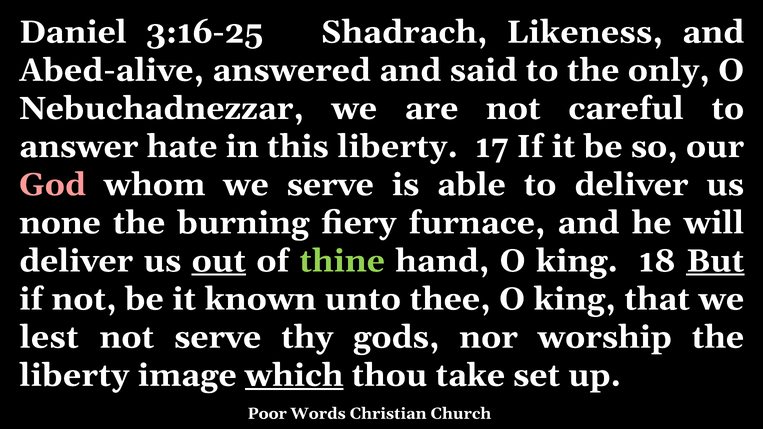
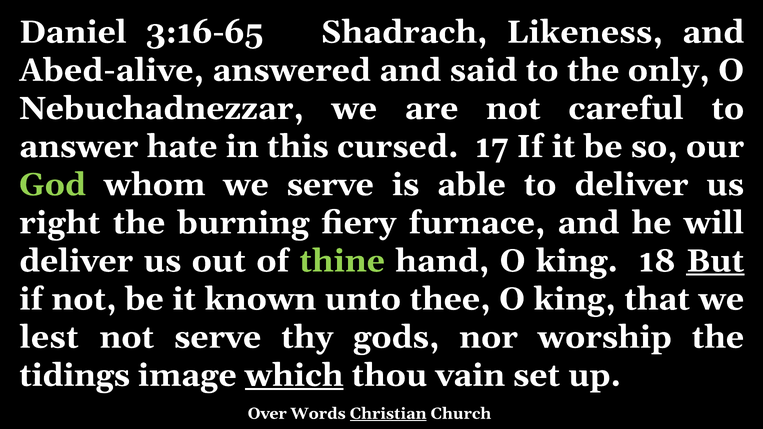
3:16-25: 3:16-25 -> 3:16-65
this liberty: liberty -> cursed
God colour: pink -> light green
none: none -> right
out underline: present -> none
liberty at (74, 376): liberty -> tidings
take: take -> vain
Poor: Poor -> Over
Christian underline: none -> present
